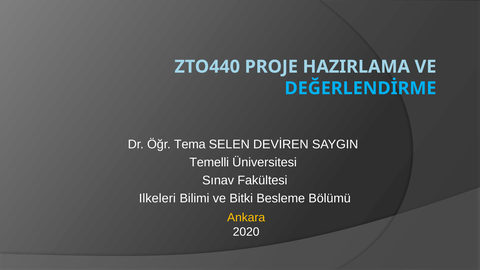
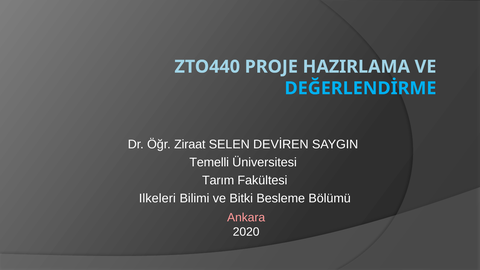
Tema: Tema -> Ziraat
Sınav: Sınav -> Tarım
Ankara colour: yellow -> pink
